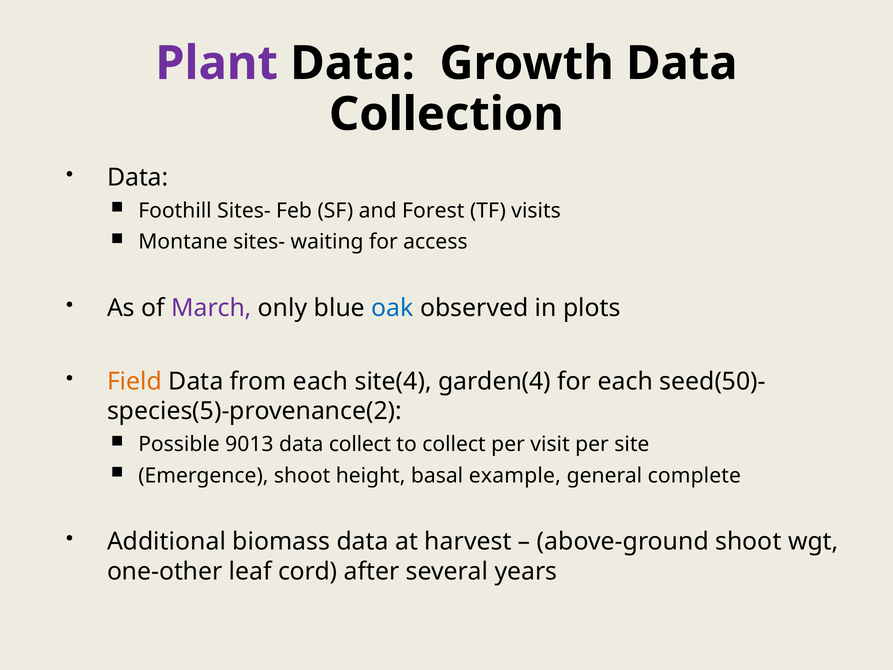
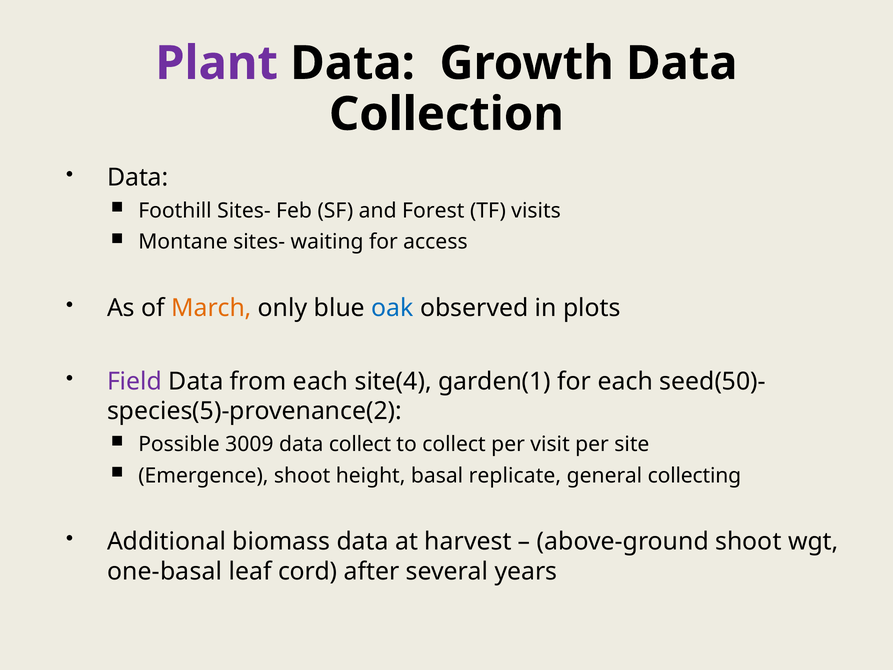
March colour: purple -> orange
Field colour: orange -> purple
garden(4: garden(4 -> garden(1
9013: 9013 -> 3009
example: example -> replicate
complete: complete -> collecting
one-other: one-other -> one-basal
